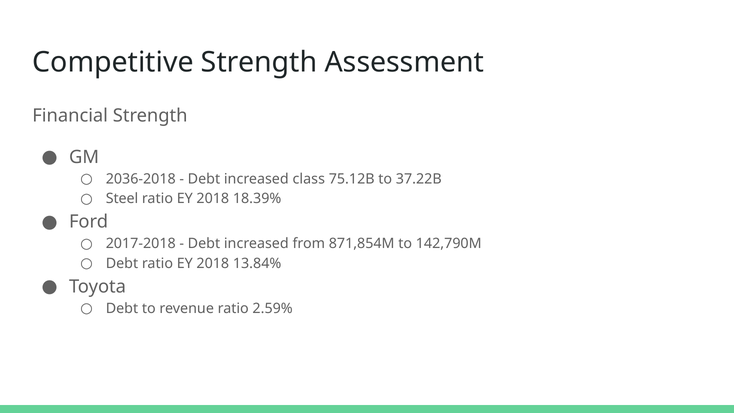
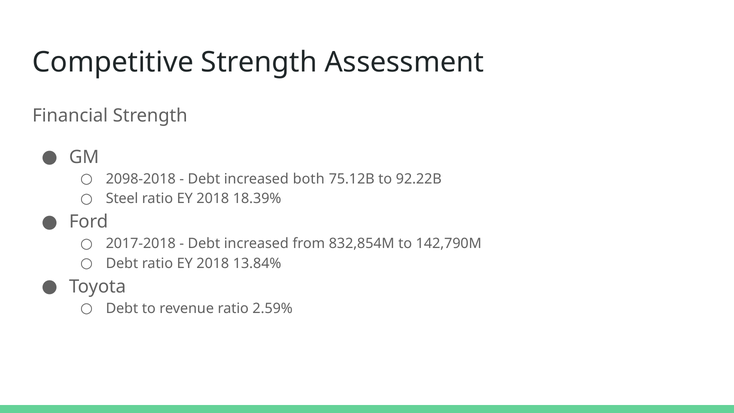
2036-2018: 2036-2018 -> 2098-2018
class: class -> both
37.22B: 37.22B -> 92.22B
871,854M: 871,854M -> 832,854M
